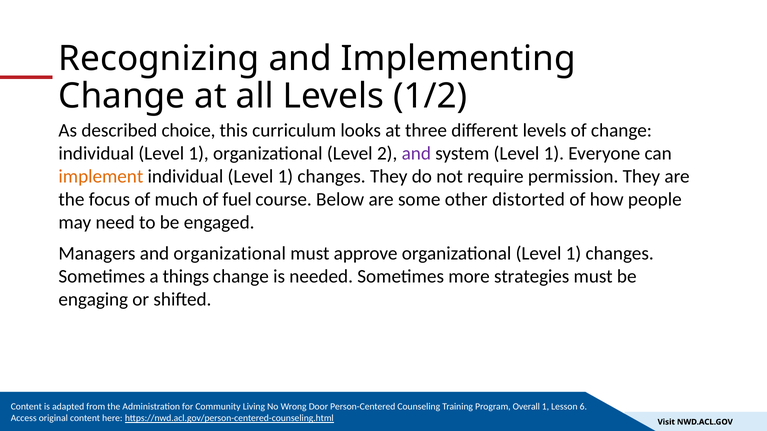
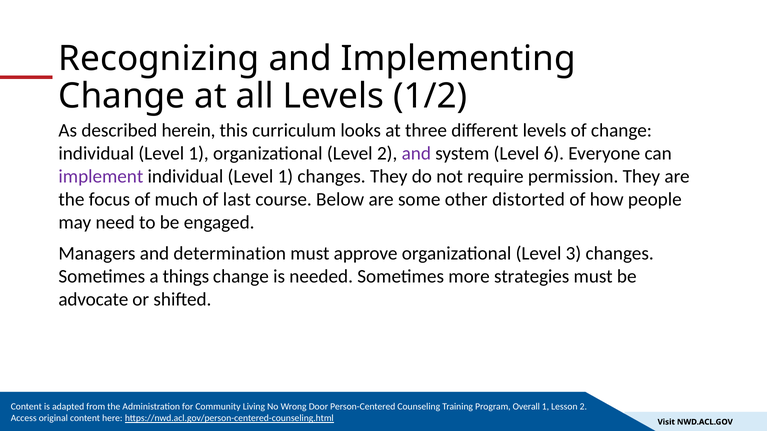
choice: choice -> herein
system Level 1: 1 -> 6
implement colour: orange -> purple
fuel: fuel -> last
and organizational: organizational -> determination
organizational Level 1: 1 -> 3
engaging: engaging -> advocate
6 at (583, 407): 6 -> 2
